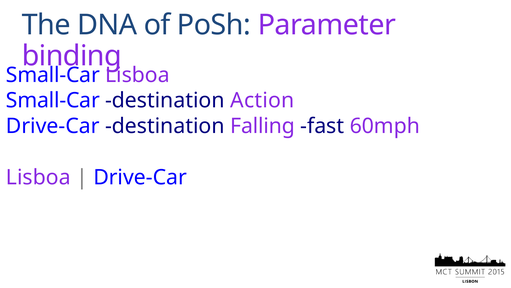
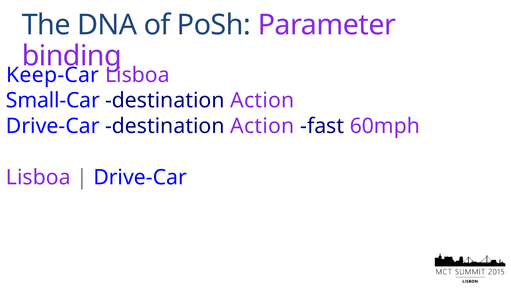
Small-Car at (53, 75): Small-Car -> Keep-Car
Drive-Car destination Falling: Falling -> Action
